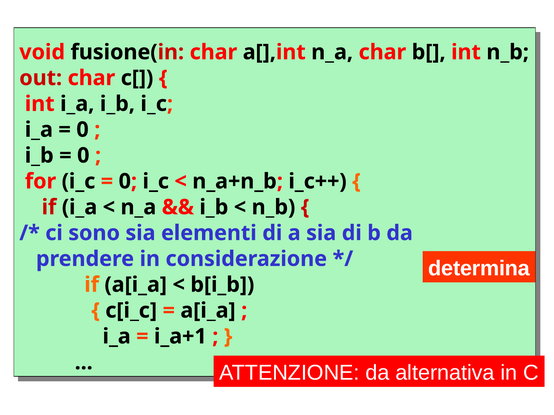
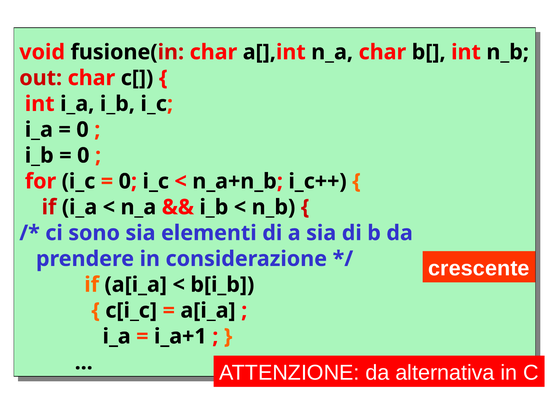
determina: determina -> crescente
